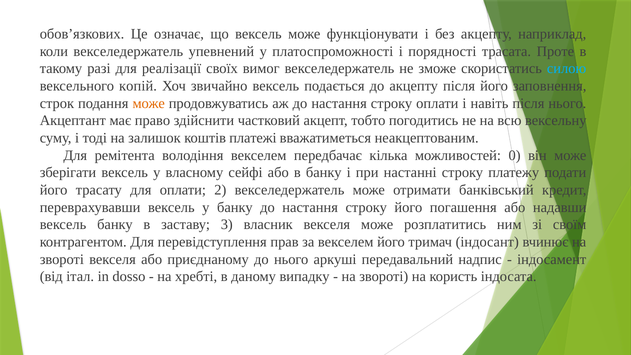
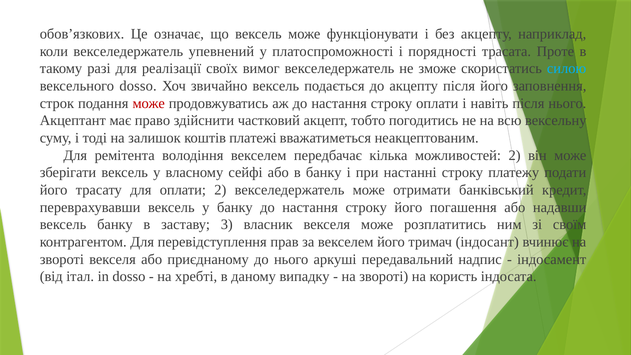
вексельного копій: копій -> dosso
може at (149, 103) colour: orange -> red
можливостей 0: 0 -> 2
